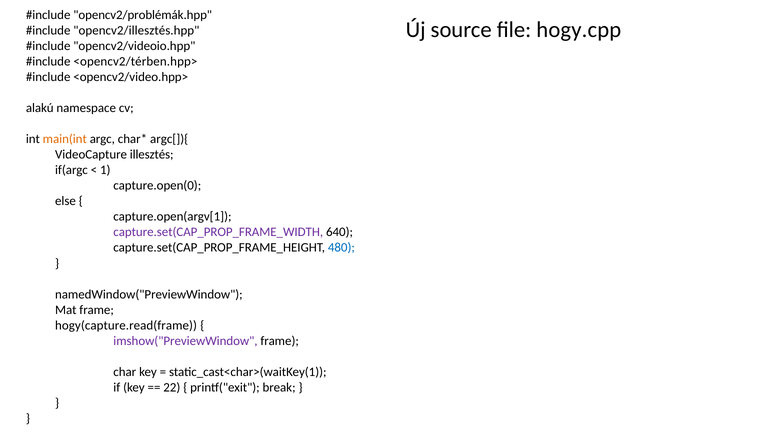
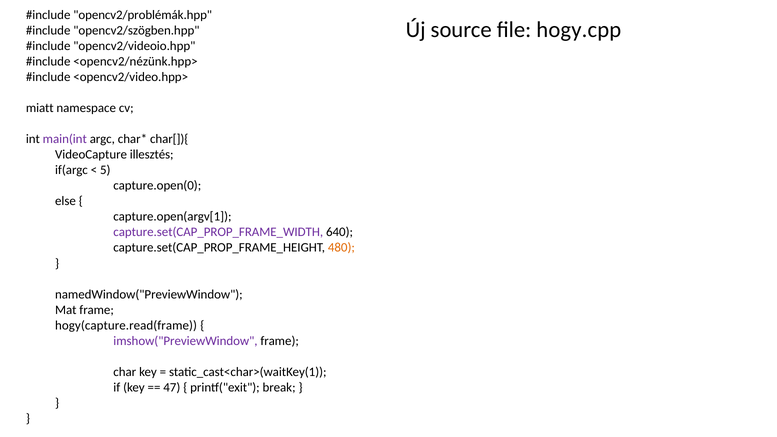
opencv2/illesztés.hpp: opencv2/illesztés.hpp -> opencv2/szögben.hpp
<opencv2/térben.hpp>: <opencv2/térben.hpp> -> <opencv2/nézünk.hpp>
alakú: alakú -> miatt
main(int colour: orange -> purple
argc[]){: argc[]){ -> char[]){
1: 1 -> 5
480 colour: blue -> orange
22: 22 -> 47
